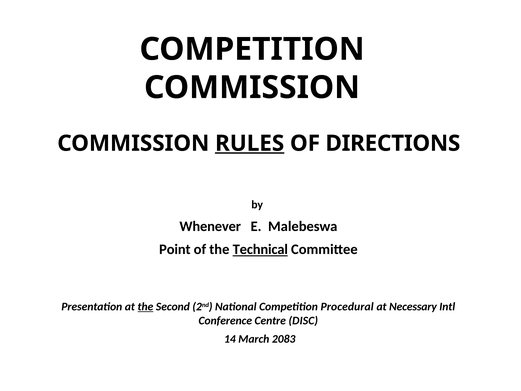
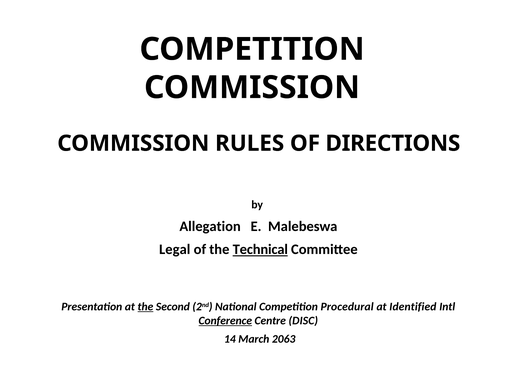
RULES underline: present -> none
Whenever: Whenever -> Allegation
Point: Point -> Legal
Necessary: Necessary -> Identified
Conference underline: none -> present
2083: 2083 -> 2063
